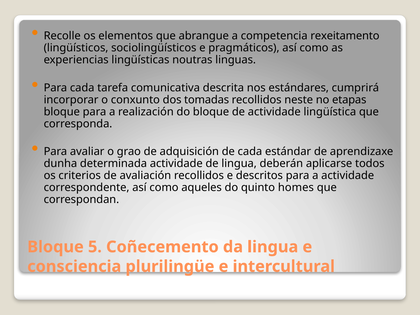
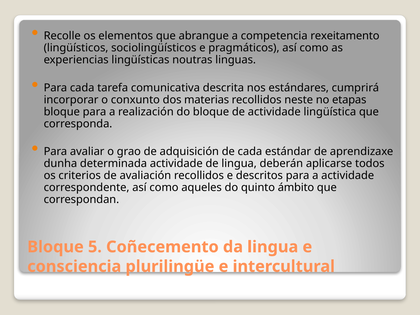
tomadas: tomadas -> materias
homes: homes -> ámbito
